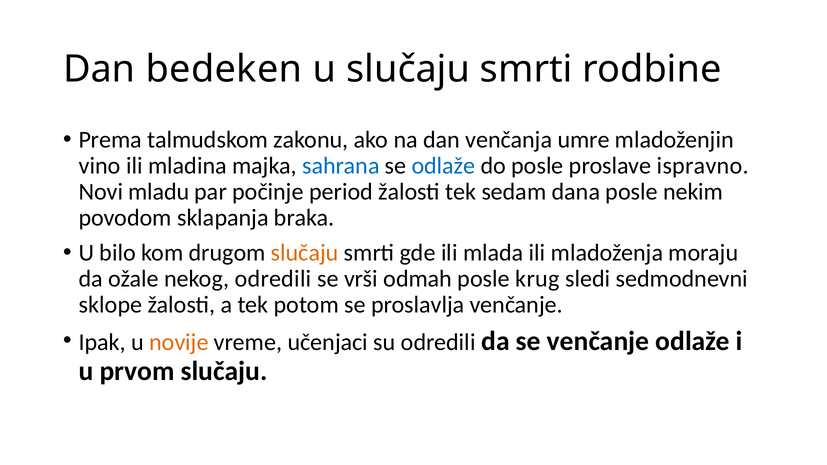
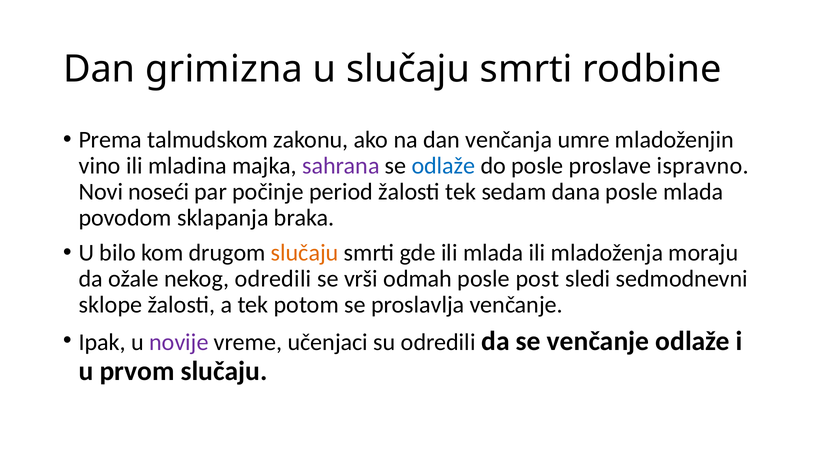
bedeken: bedeken -> grimizna
sahrana colour: blue -> purple
mladu: mladu -> noseći
posle nekim: nekim -> mlada
krug: krug -> post
novije colour: orange -> purple
